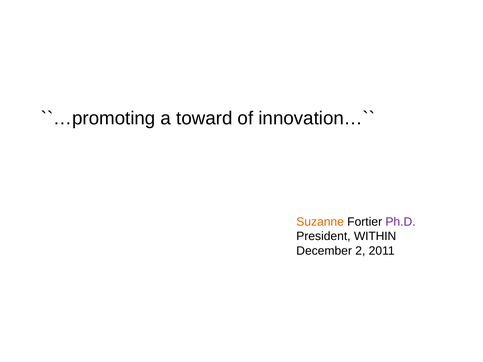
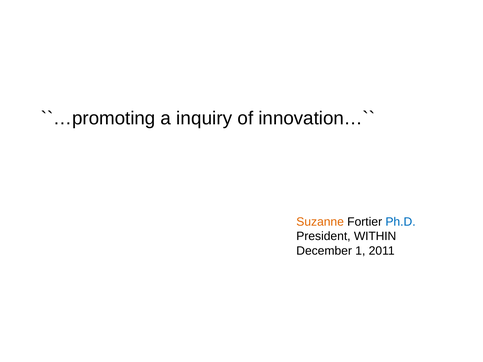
toward: toward -> inquiry
Ph.D colour: purple -> blue
2: 2 -> 1
